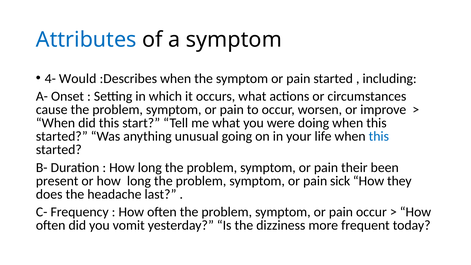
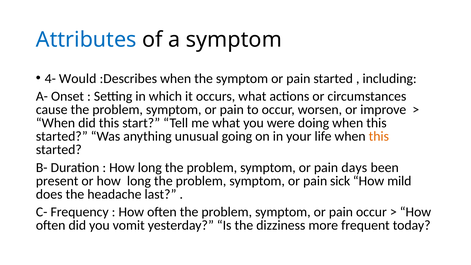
this at (379, 136) colour: blue -> orange
their: their -> days
they: they -> mild
